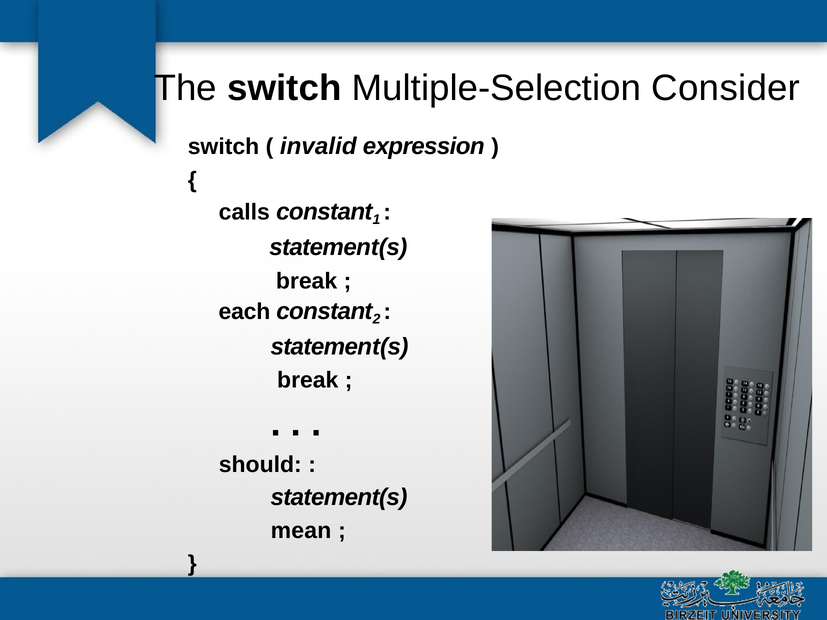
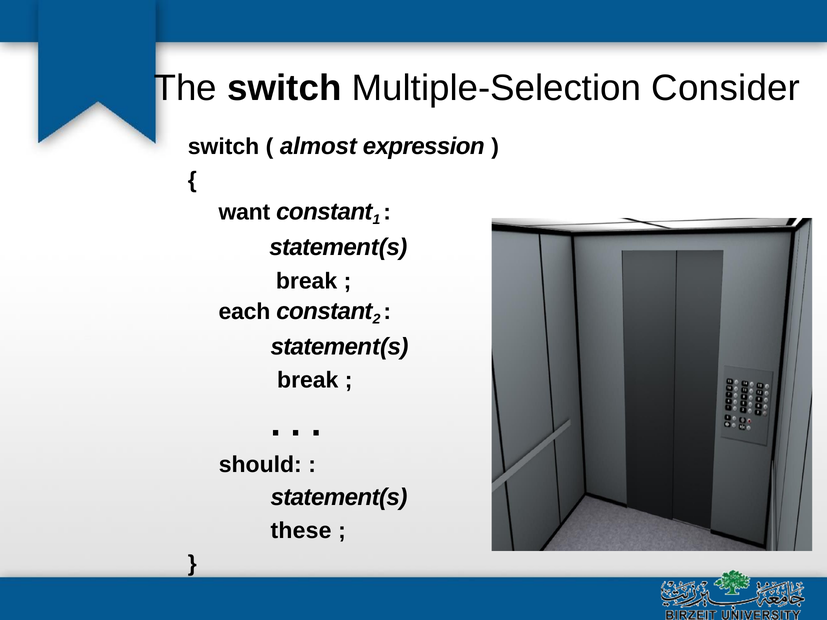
invalid: invalid -> almost
calls: calls -> want
mean: mean -> these
